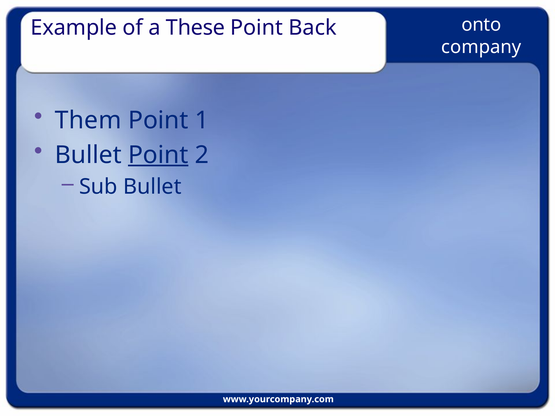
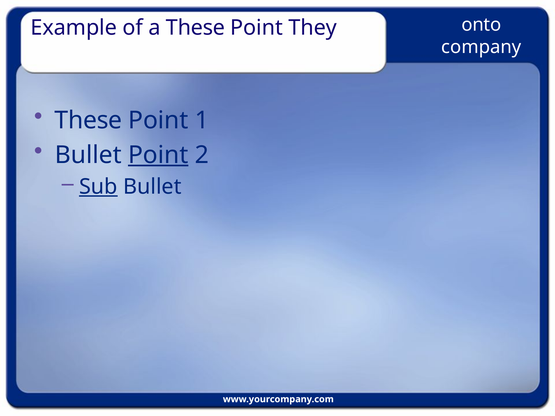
Back: Back -> They
Them at (88, 120): Them -> These
Sub underline: none -> present
